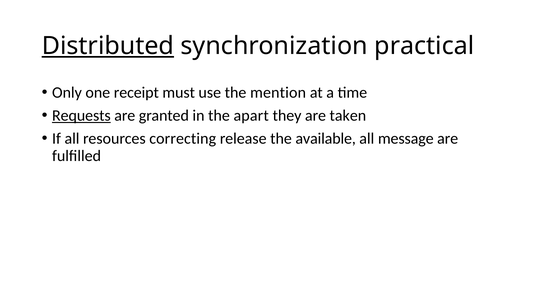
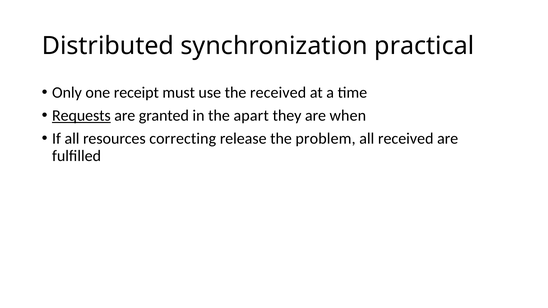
Distributed underline: present -> none
the mention: mention -> received
taken: taken -> when
available: available -> problem
all message: message -> received
